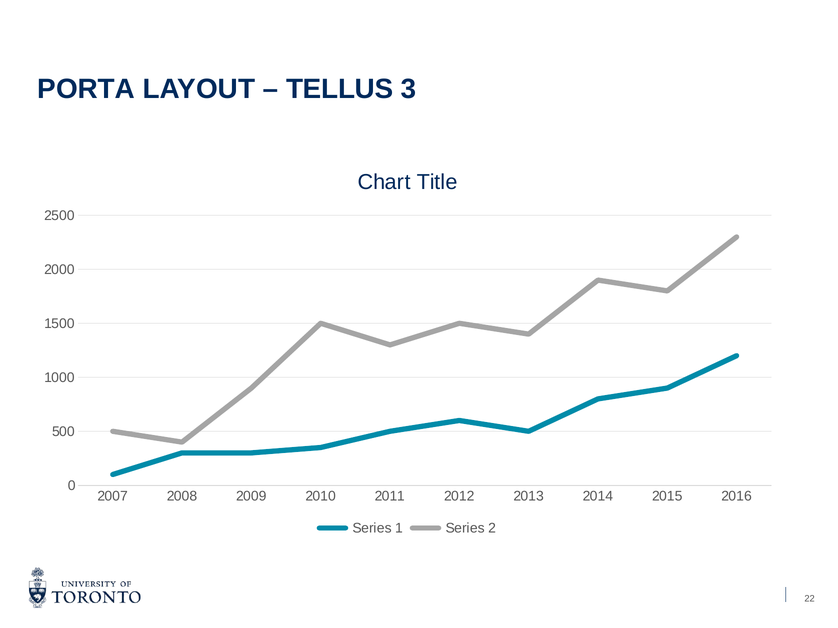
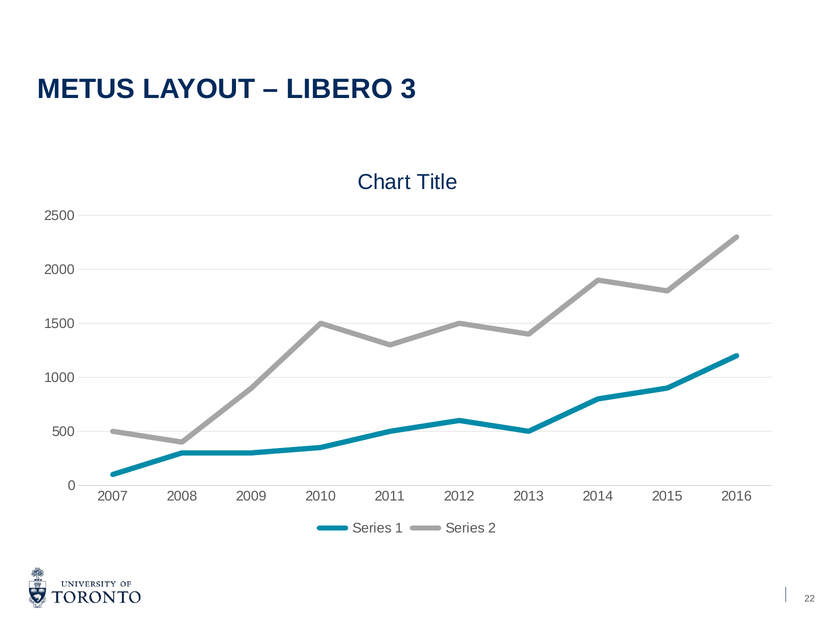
PORTA: PORTA -> METUS
TELLUS: TELLUS -> LIBERO
